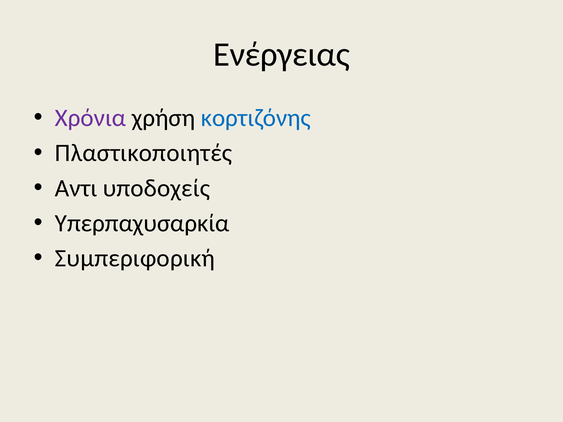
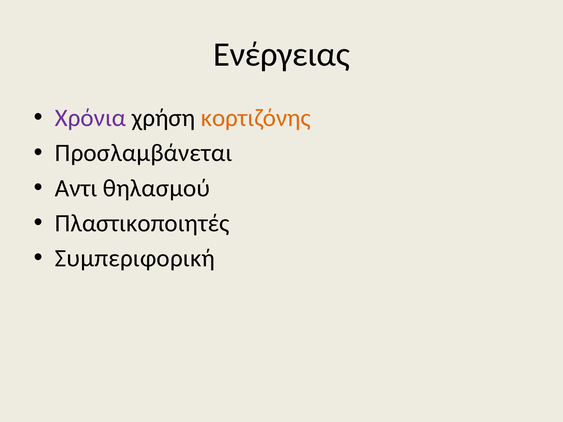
κορτιζόνης colour: blue -> orange
Πλαστικοποιητές: Πλαστικοποιητές -> Προσλαμβάνεται
υποδοχείς: υποδοχείς -> θηλασμού
Υπερπαχυσαρκία: Υπερπαχυσαρκία -> Πλαστικοποιητές
